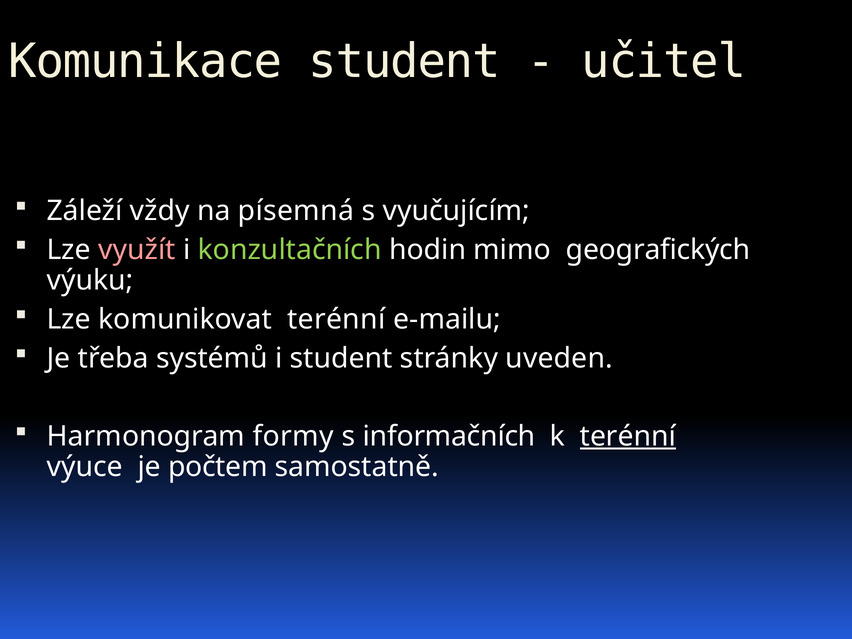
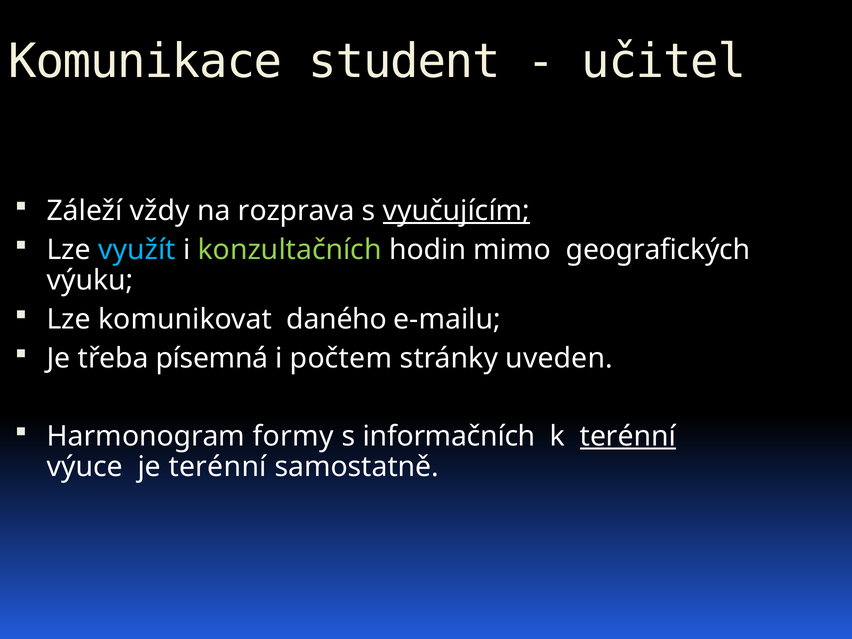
písemná: písemná -> rozprava
vyučujícím underline: none -> present
využít colour: pink -> light blue
komunikovat terénní: terénní -> daného
systémů: systémů -> písemná
i student: student -> počtem
je počtem: počtem -> terénní
